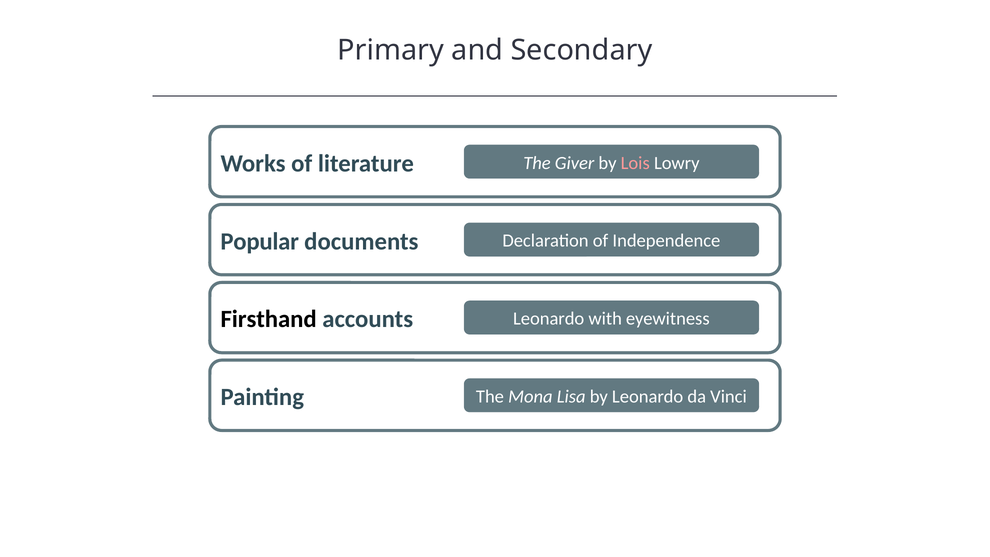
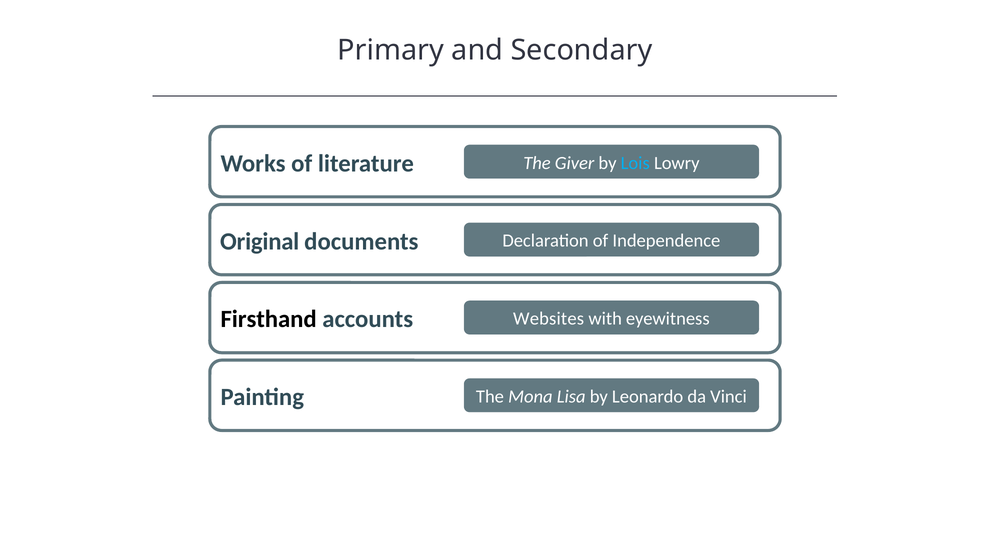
Lois colour: pink -> light blue
Popular: Popular -> Original
accounts Leonardo: Leonardo -> Websites
